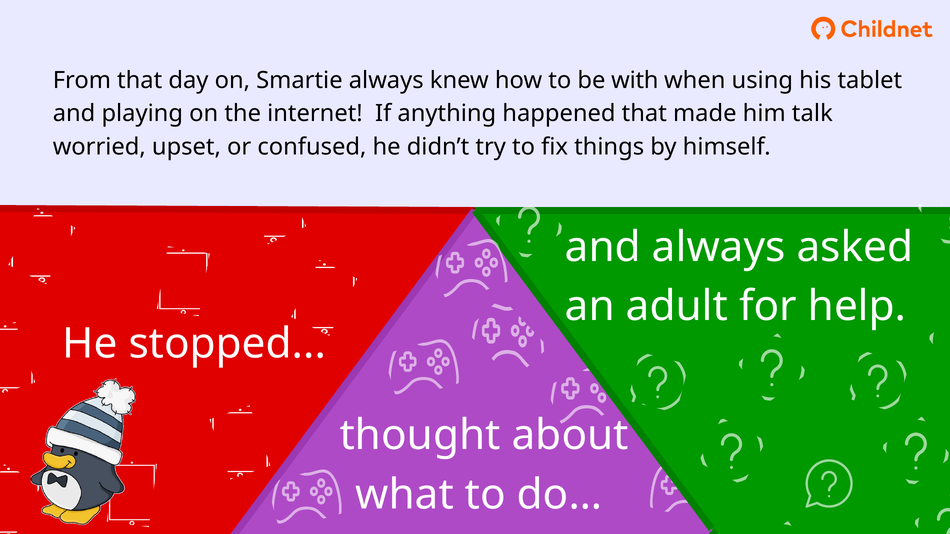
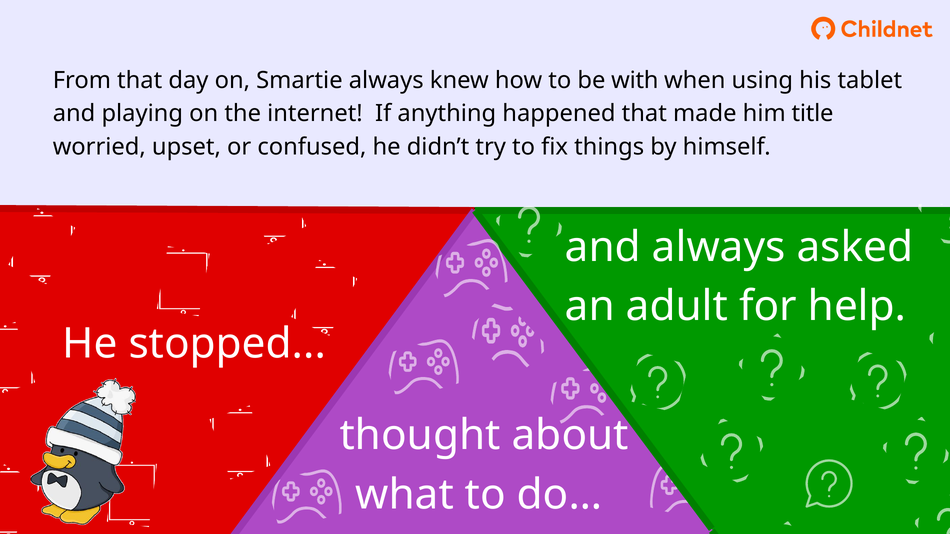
talk: talk -> title
